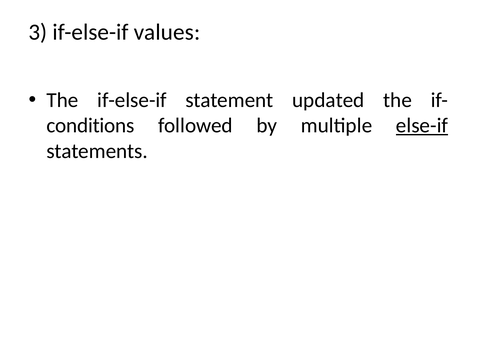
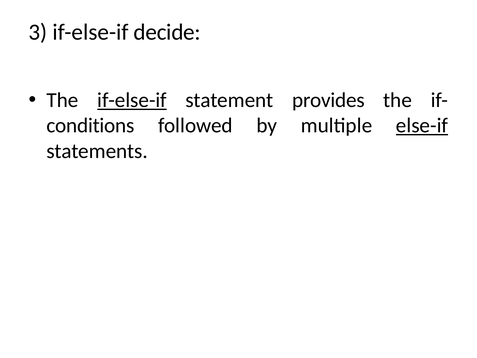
values: values -> decide
if-else-if at (132, 100) underline: none -> present
updated: updated -> provides
